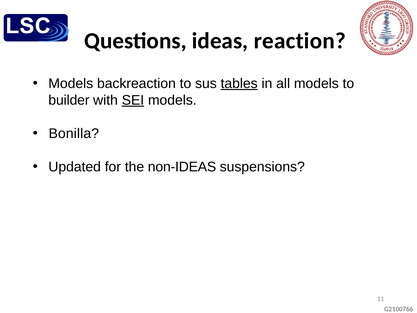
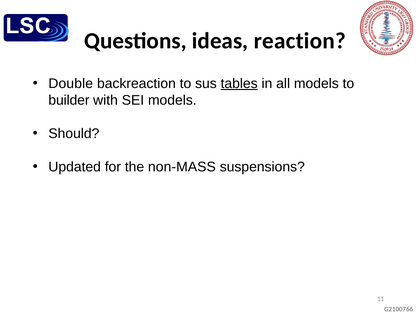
Models at (71, 84): Models -> Double
SEI underline: present -> none
Bonilla: Bonilla -> Should
non-IDEAS: non-IDEAS -> non-MASS
